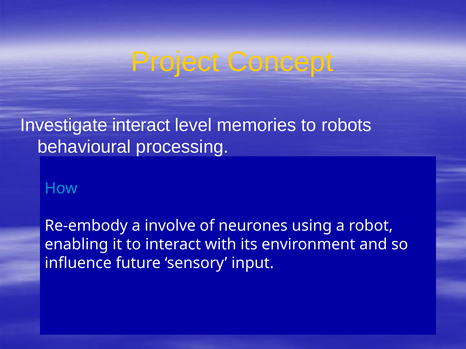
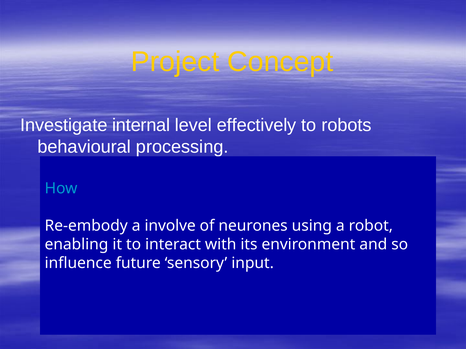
Investigate interact: interact -> internal
memories: memories -> effectively
